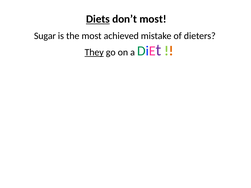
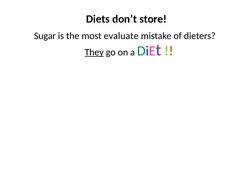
Diets underline: present -> none
don’t most: most -> store
achieved: achieved -> evaluate
